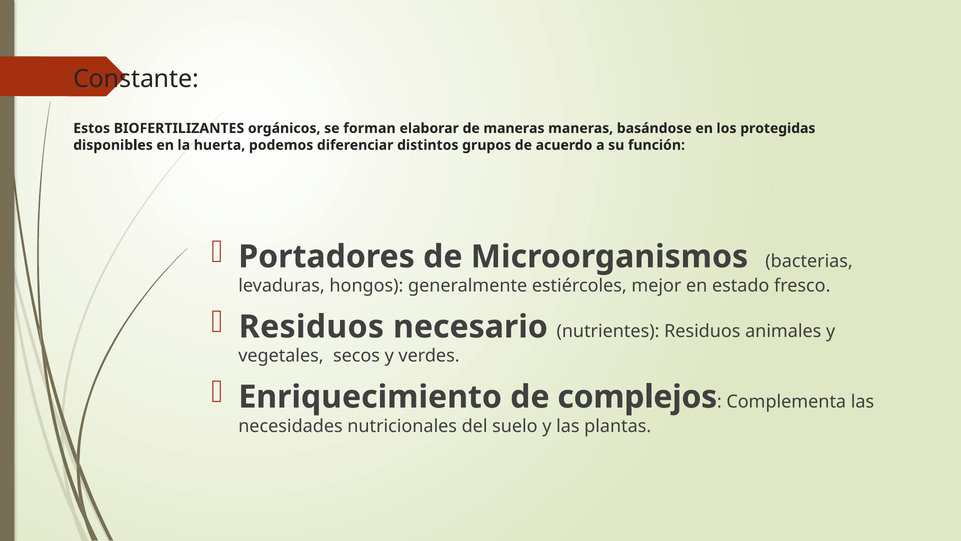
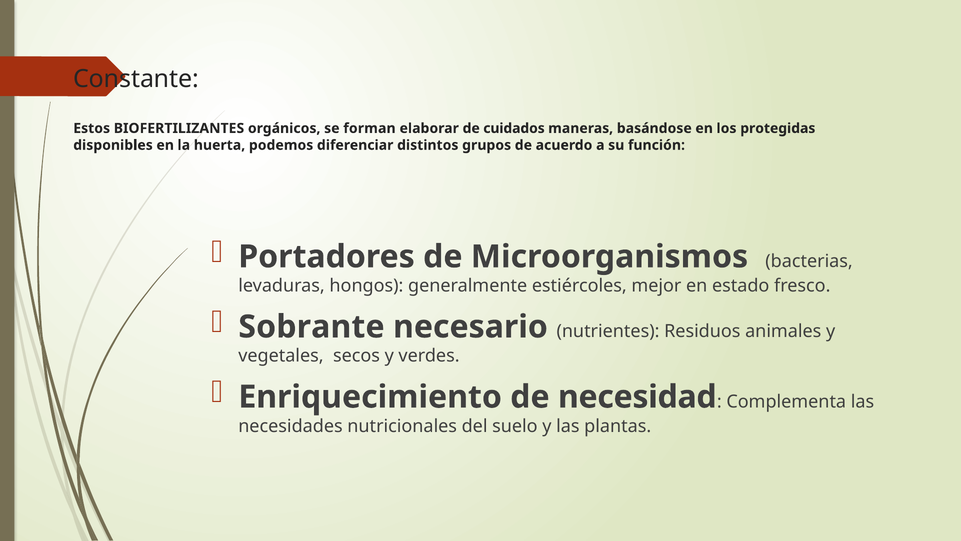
de maneras: maneras -> cuidados
Residuos at (311, 327): Residuos -> Sobrante
complejos: complejos -> necesidad
